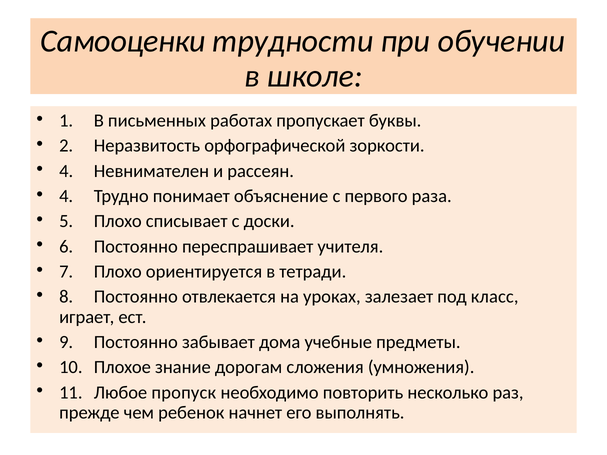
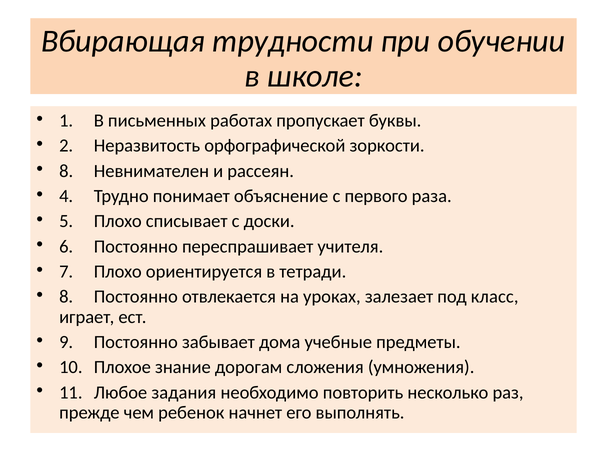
Самооценки: Самооценки -> Вбирающая
4 at (66, 171): 4 -> 8
пропуск: пропуск -> задания
